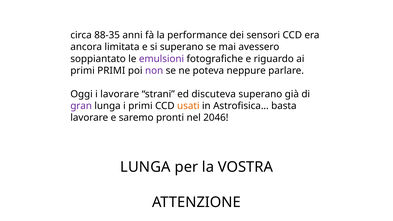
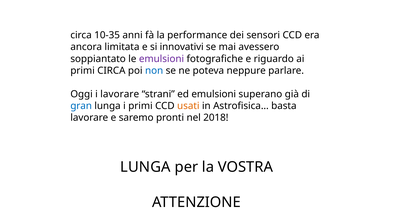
88-35: 88-35 -> 10-35
si superano: superano -> innovativi
primi PRIMI: PRIMI -> CIRCA
non colour: purple -> blue
ed discuteva: discuteva -> emulsioni
gran colour: purple -> blue
2046: 2046 -> 2018
